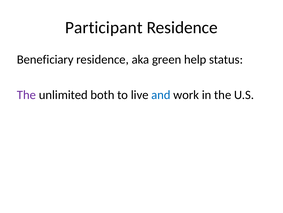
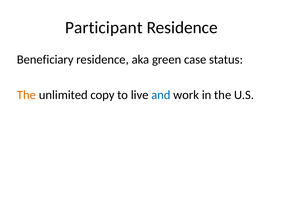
help: help -> case
The at (26, 95) colour: purple -> orange
both: both -> copy
